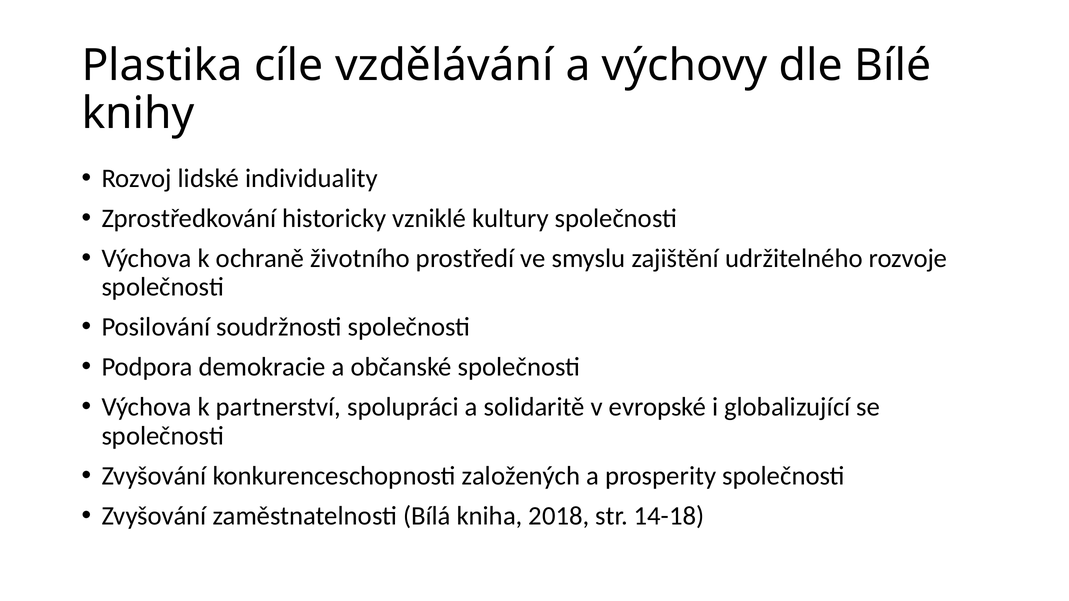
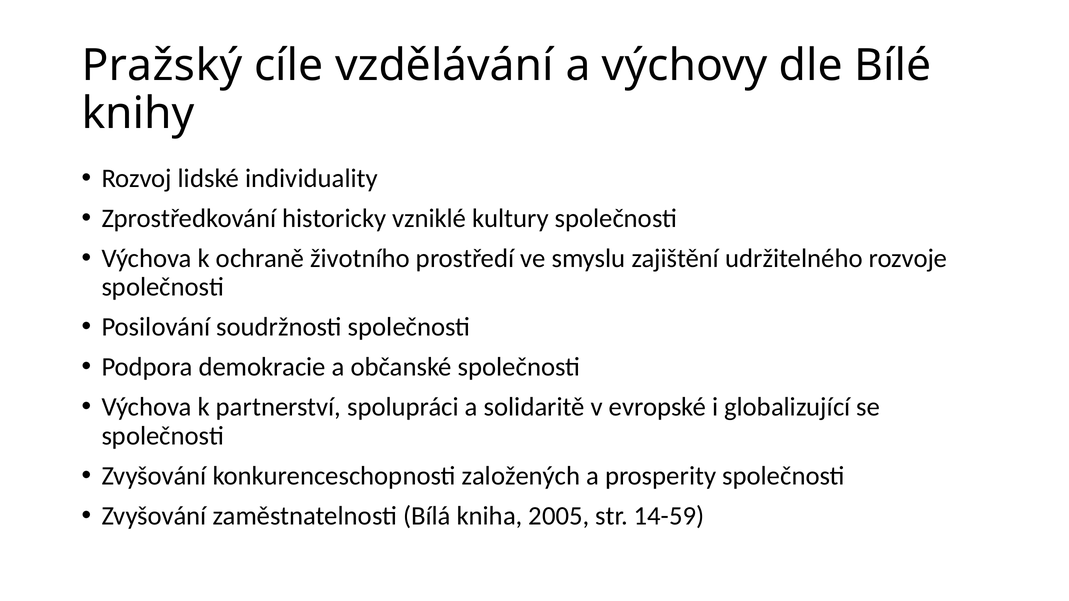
Plastika: Plastika -> Pražský
2018: 2018 -> 2005
14-18: 14-18 -> 14-59
